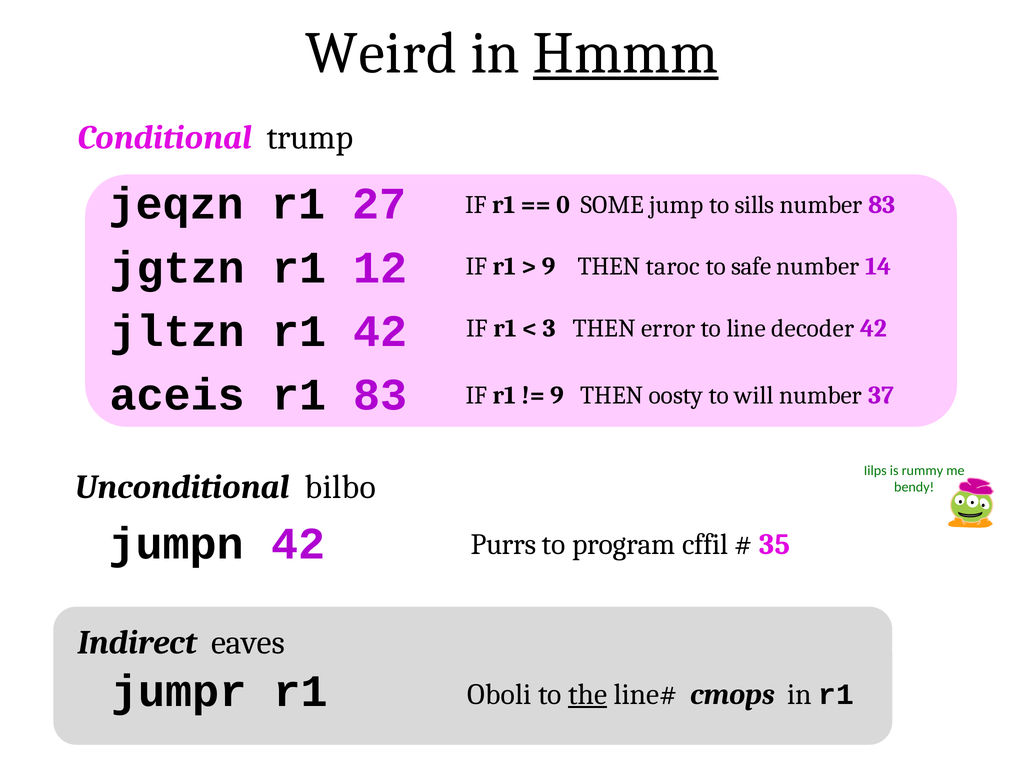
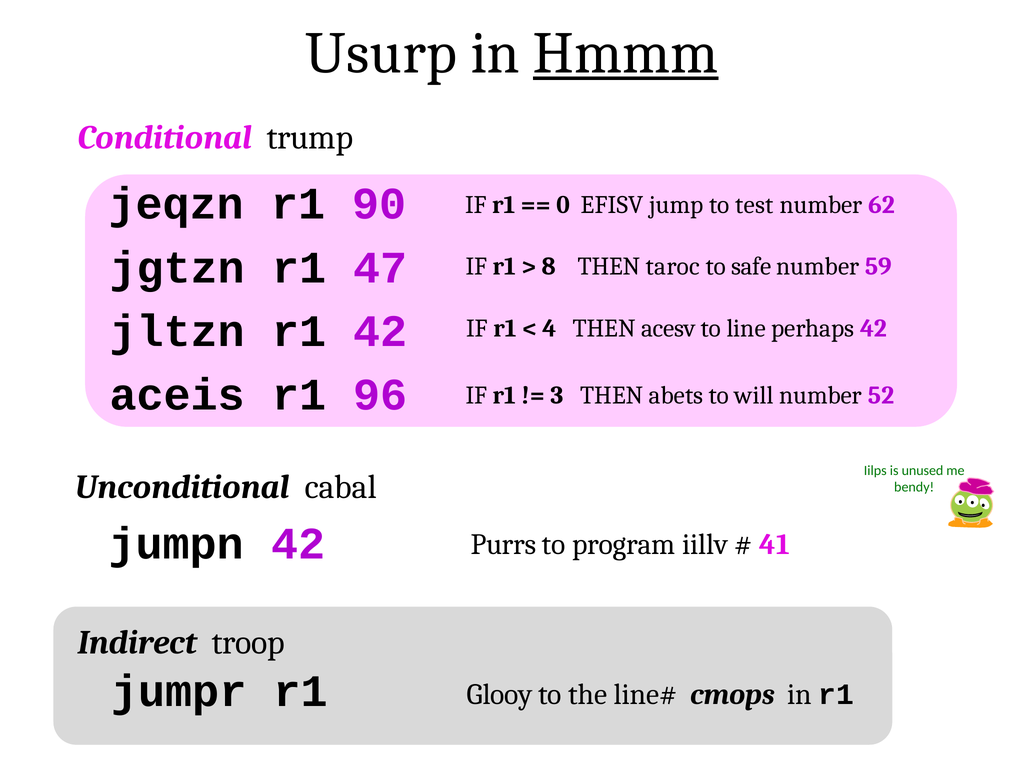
Weird: Weird -> Usurp
27: 27 -> 90
SOME: SOME -> EFISV
sills: sills -> test
number 83: 83 -> 62
12: 12 -> 47
9 at (549, 267): 9 -> 8
14: 14 -> 59
3: 3 -> 4
error: error -> acesv
decoder: decoder -> perhaps
r1 83: 83 -> 96
9 at (557, 395): 9 -> 3
oosty: oosty -> abets
37: 37 -> 52
rummy: rummy -> unused
bilbo: bilbo -> cabal
cffil: cffil -> iillv
35: 35 -> 41
eaves: eaves -> troop
Oboli: Oboli -> Glooy
the underline: present -> none
